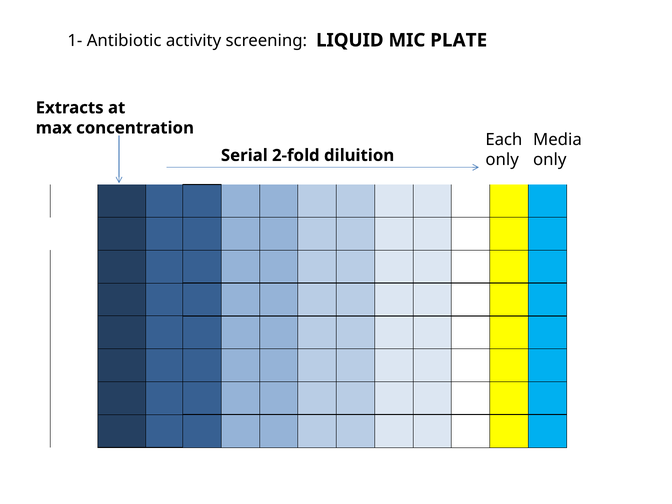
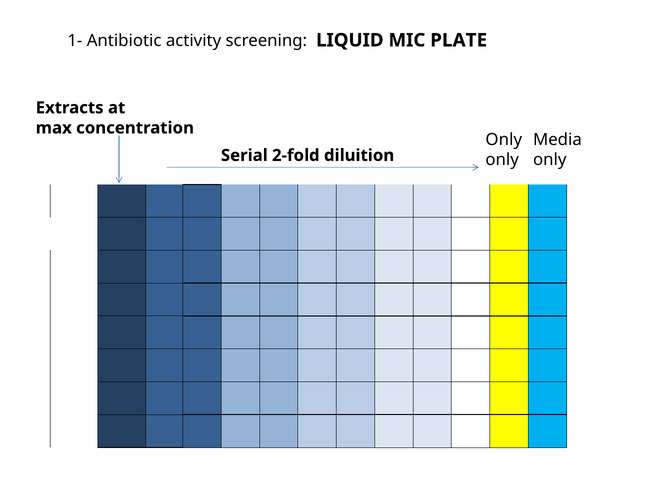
Each at (504, 140): Each -> Only
